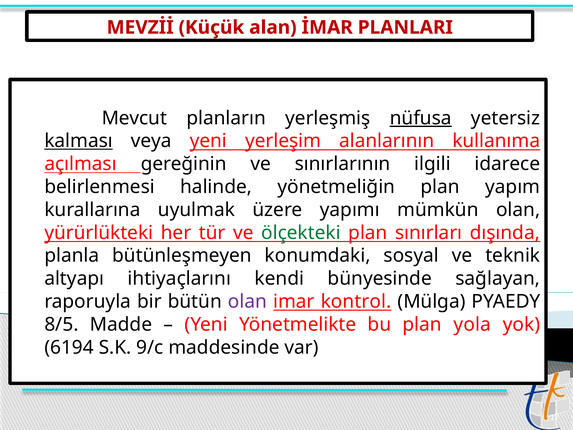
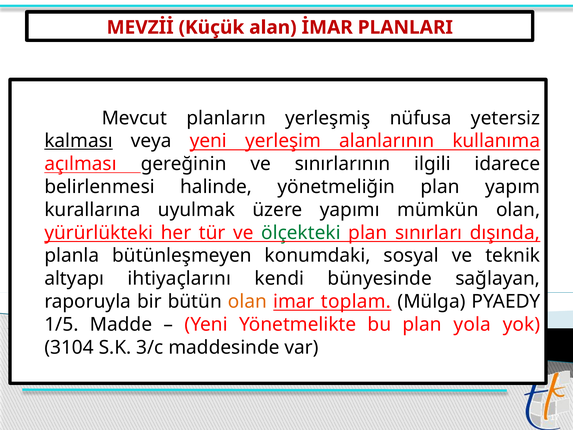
nüfusa underline: present -> none
olan at (247, 301) colour: purple -> orange
kontrol: kontrol -> toplam
8/5: 8/5 -> 1/5
6194: 6194 -> 3104
9/c: 9/c -> 3/c
